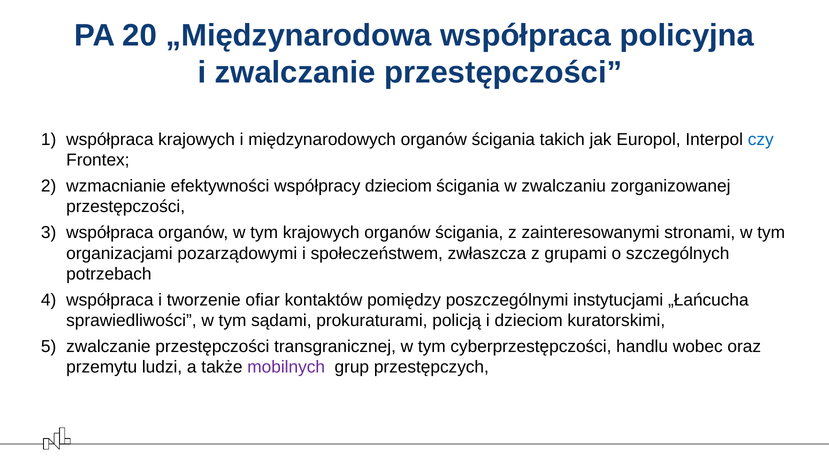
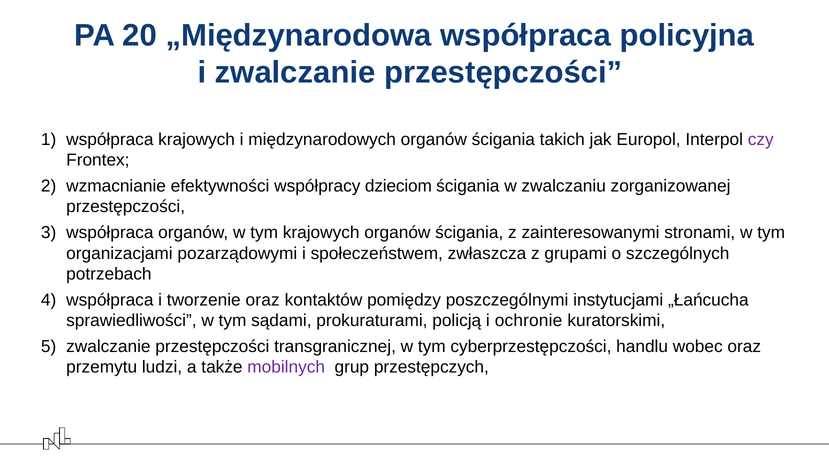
czy colour: blue -> purple
tworzenie ofiar: ofiar -> oraz
i dzieciom: dzieciom -> ochronie
